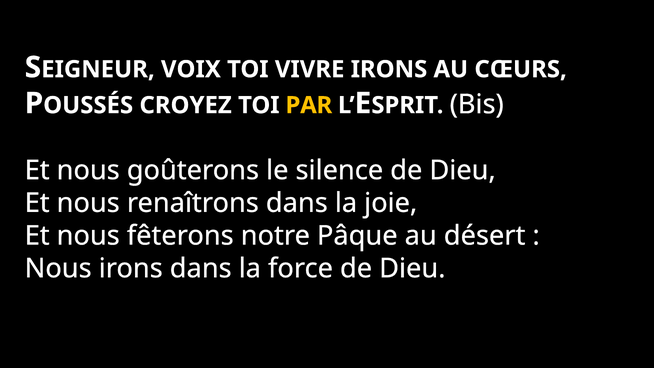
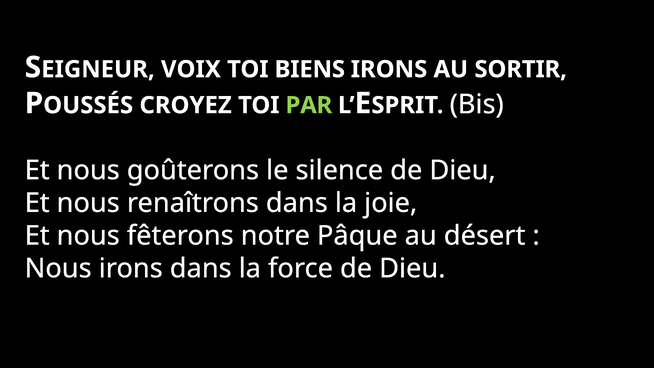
VIVRE: VIVRE -> BIENS
CŒURS: CŒURS -> SORTIR
PAR colour: yellow -> light green
